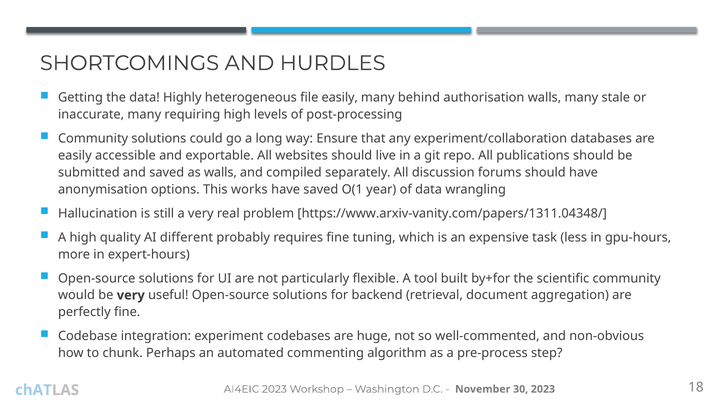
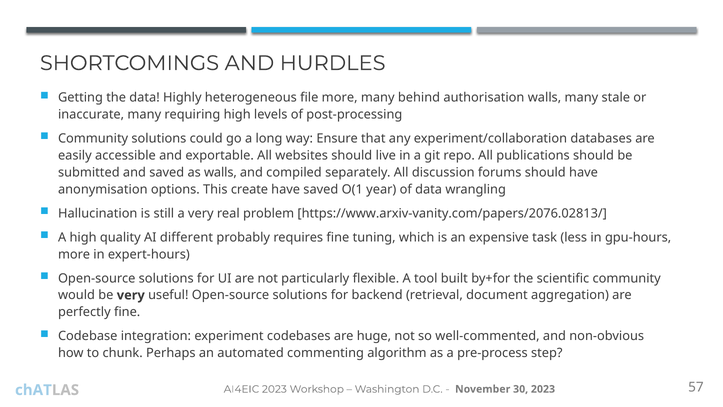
file easily: easily -> more
works: works -> create
https://www.arxiv-vanity.com/papers/1311.04348/: https://www.arxiv-vanity.com/papers/1311.04348/ -> https://www.arxiv-vanity.com/papers/2076.02813/
18: 18 -> 57
